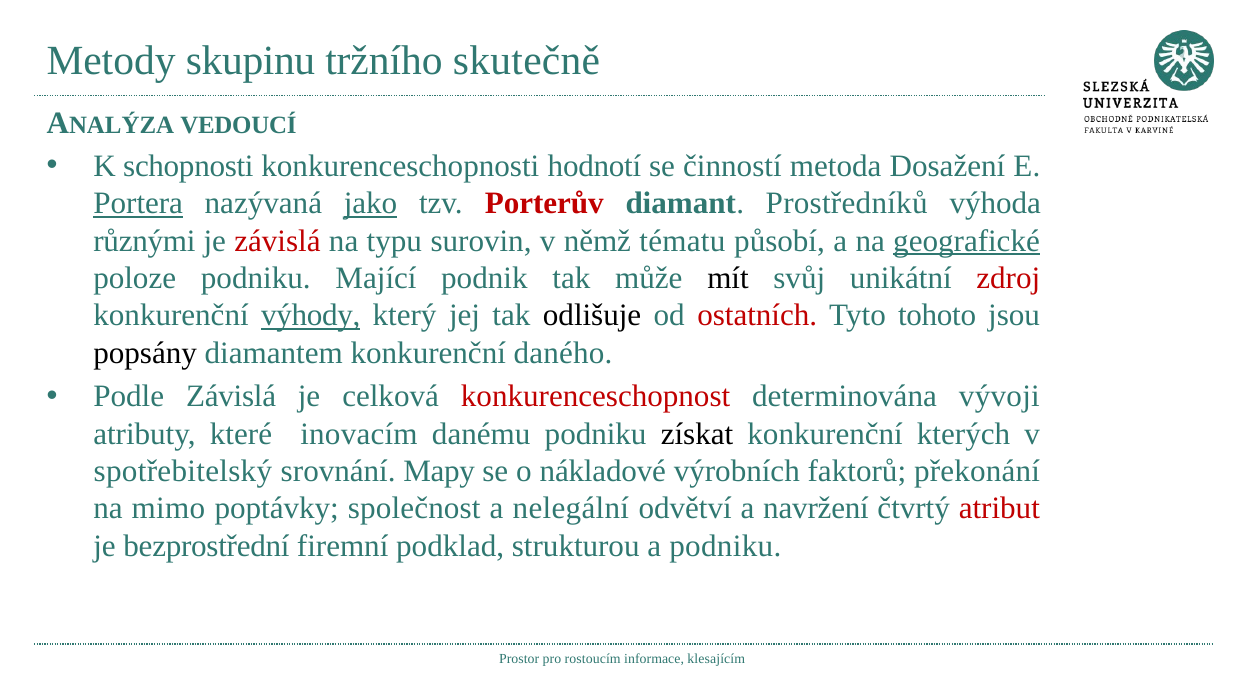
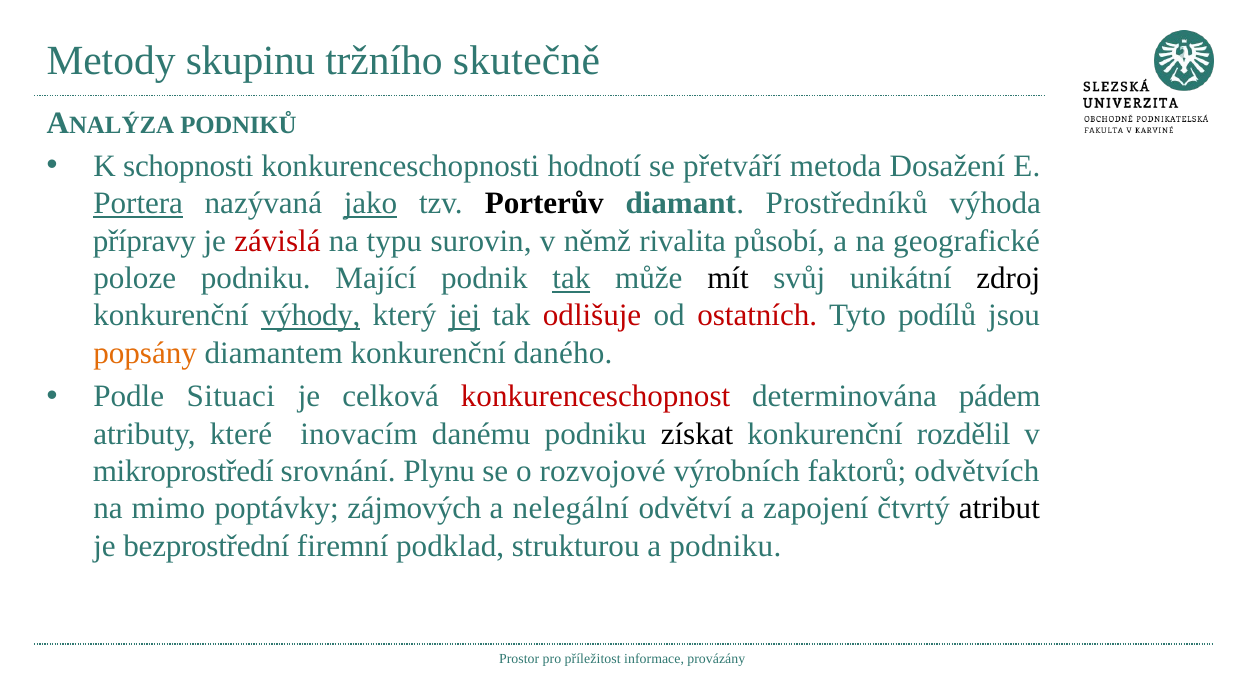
VEDOUCÍ: VEDOUCÍ -> PODNIKŮ
činností: činností -> přetváří
Porterův colour: red -> black
různými: různými -> přípravy
tématu: tématu -> rivalita
geografické underline: present -> none
tak at (571, 278) underline: none -> present
zdroj colour: red -> black
jej underline: none -> present
odlišuje colour: black -> red
tohoto: tohoto -> podílů
popsány colour: black -> orange
Podle Závislá: Závislá -> Situaci
vývoji: vývoji -> pádem
kterých: kterých -> rozdělil
spotřebitelský: spotřebitelský -> mikroprostředí
Mapy: Mapy -> Plynu
nákladové: nákladové -> rozvojové
překonání: překonání -> odvětvích
společnost: společnost -> zájmových
navržení: navržení -> zapojení
atribut colour: red -> black
rostoucím: rostoucím -> příležitost
klesajícím: klesajícím -> provázány
